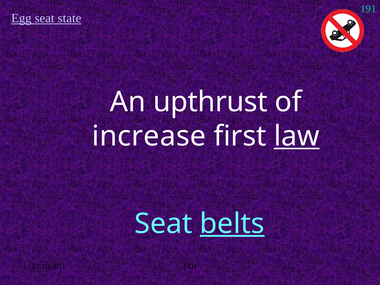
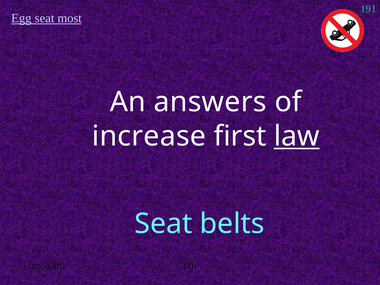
state: state -> most
upthrust: upthrust -> answers
belts underline: present -> none
